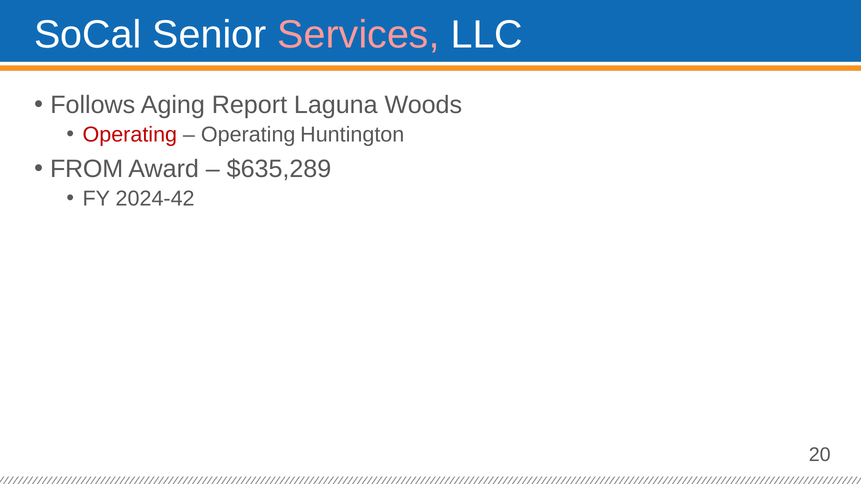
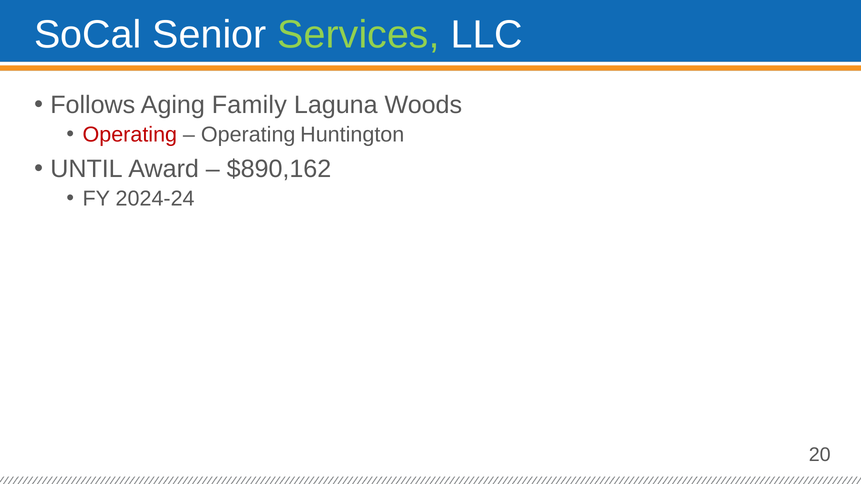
Services colour: pink -> light green
Report: Report -> Family
FROM: FROM -> UNTIL
$635,289: $635,289 -> $890,162
2024-42: 2024-42 -> 2024-24
